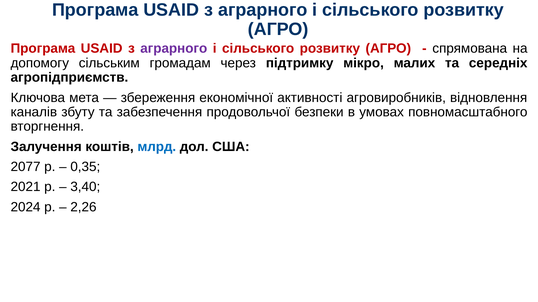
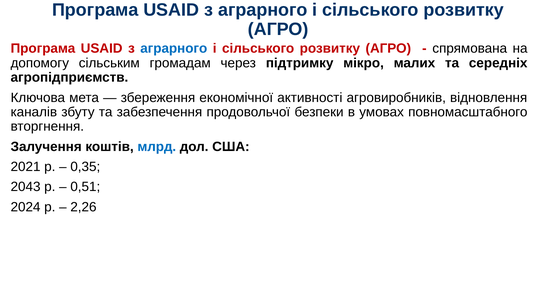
аграрного at (174, 49) colour: purple -> blue
2077: 2077 -> 2021
2021: 2021 -> 2043
3,40: 3,40 -> 0,51
